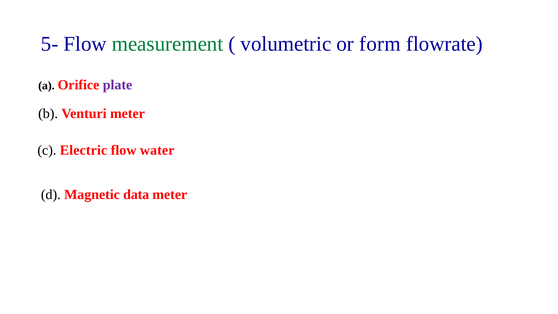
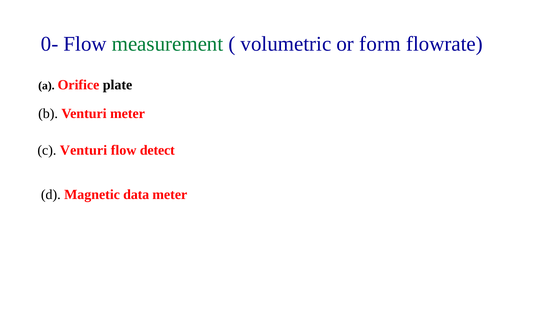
5-: 5- -> 0-
plate colour: purple -> black
c Electric: Electric -> Venturi
water: water -> detect
